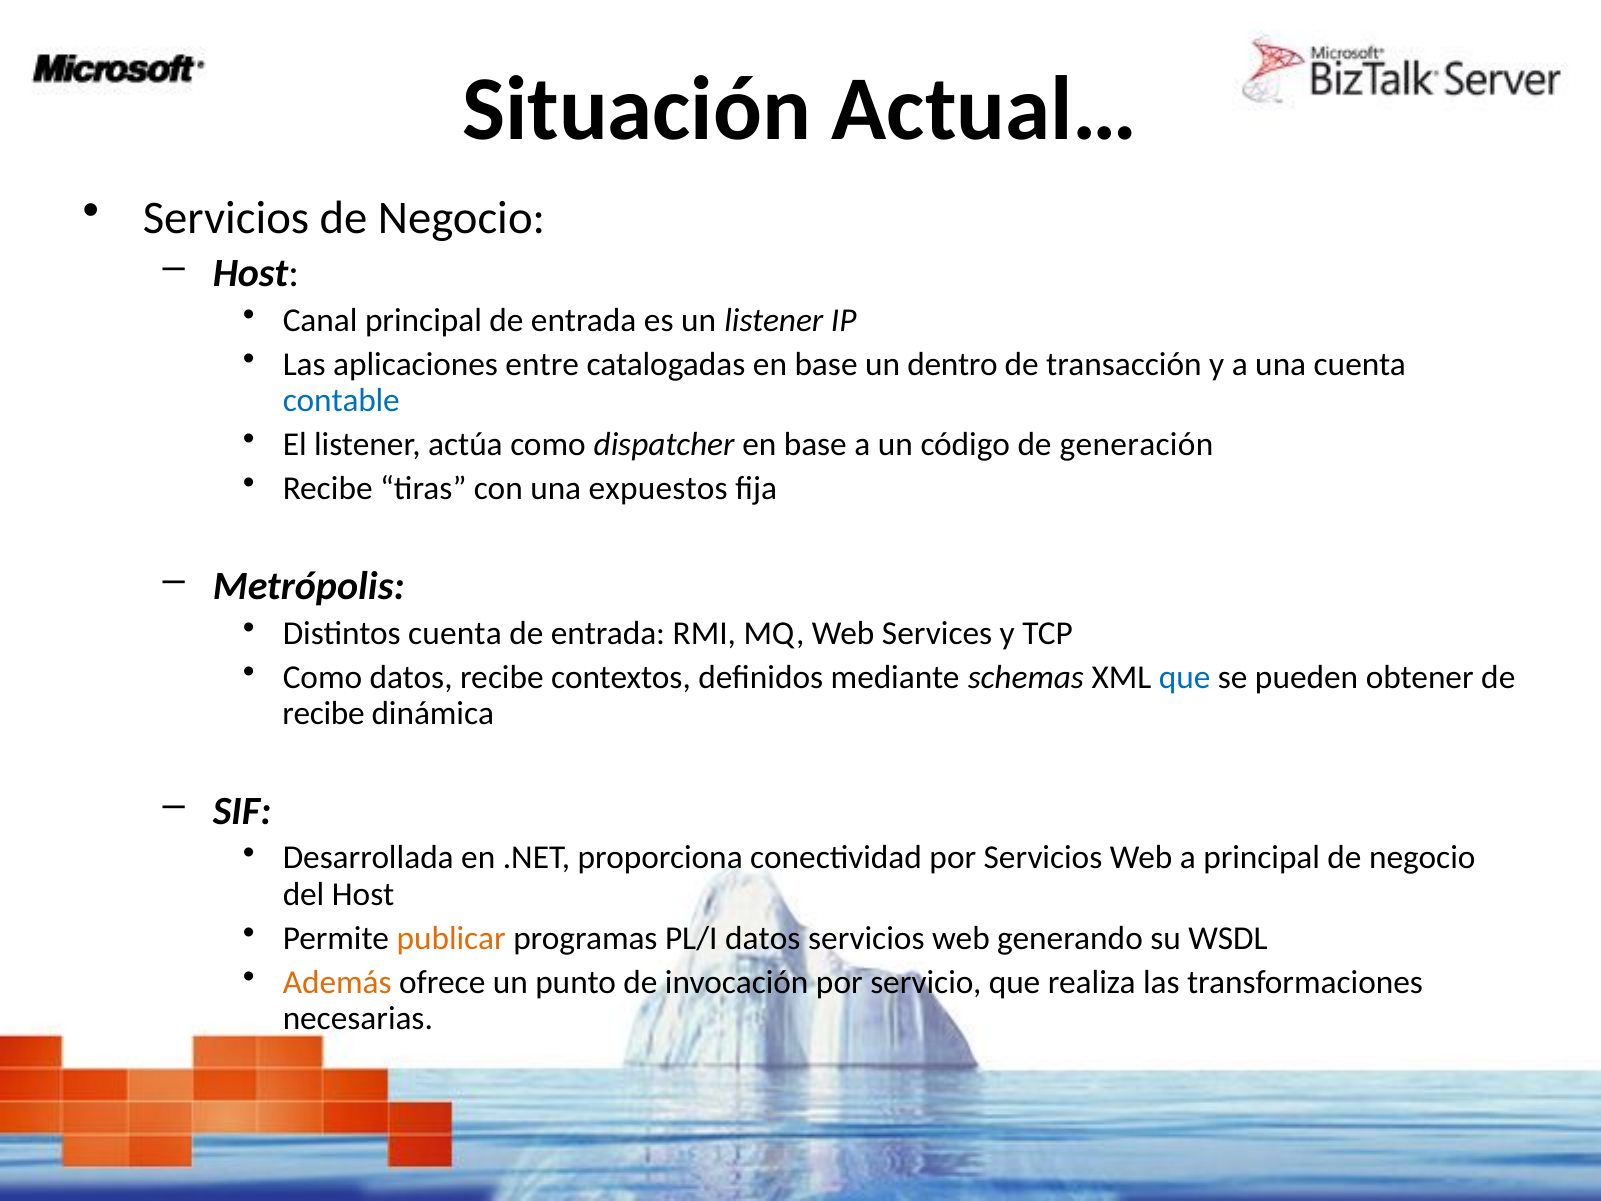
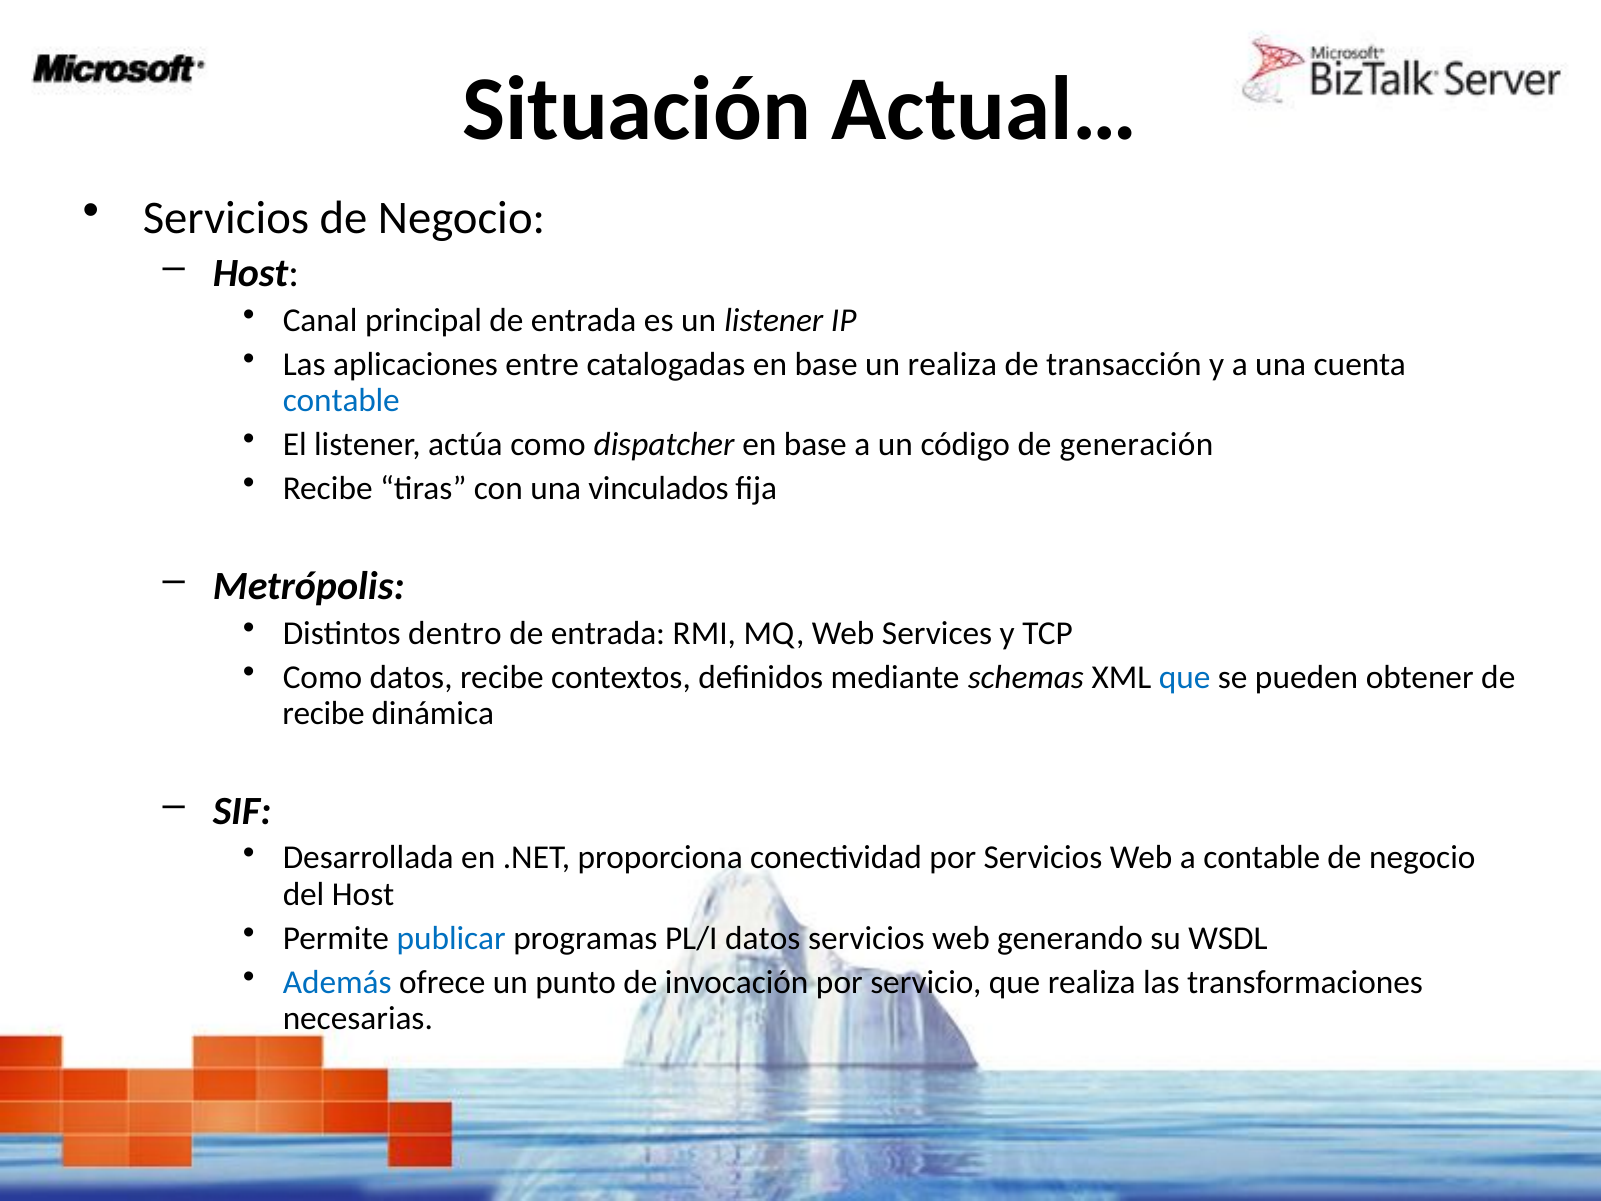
un dentro: dentro -> realiza
expuestos: expuestos -> vinculados
Distintos cuenta: cuenta -> dentro
a principal: principal -> contable
publicar colour: orange -> blue
Además colour: orange -> blue
